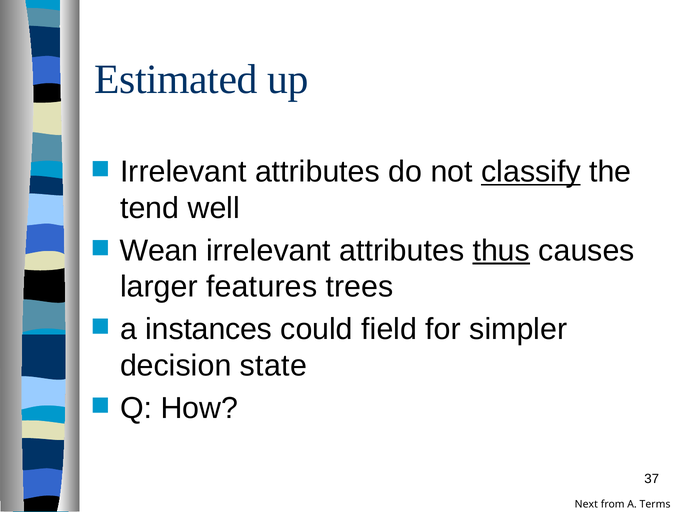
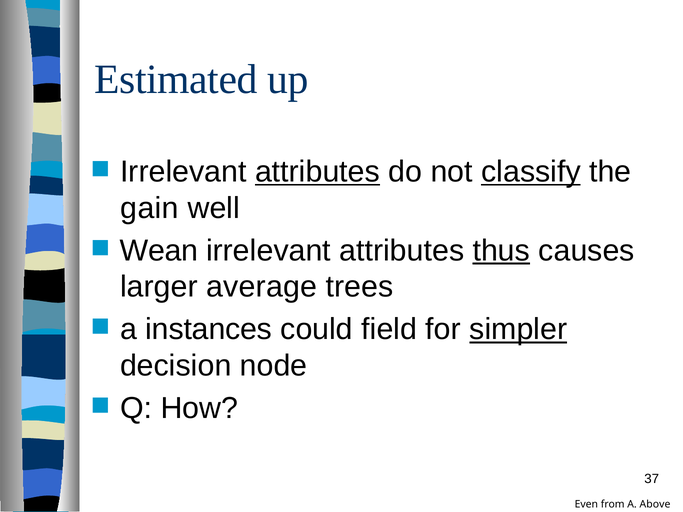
attributes at (317, 172) underline: none -> present
tend: tend -> gain
features: features -> average
simpler underline: none -> present
state: state -> node
Next: Next -> Even
Terms: Terms -> Above
